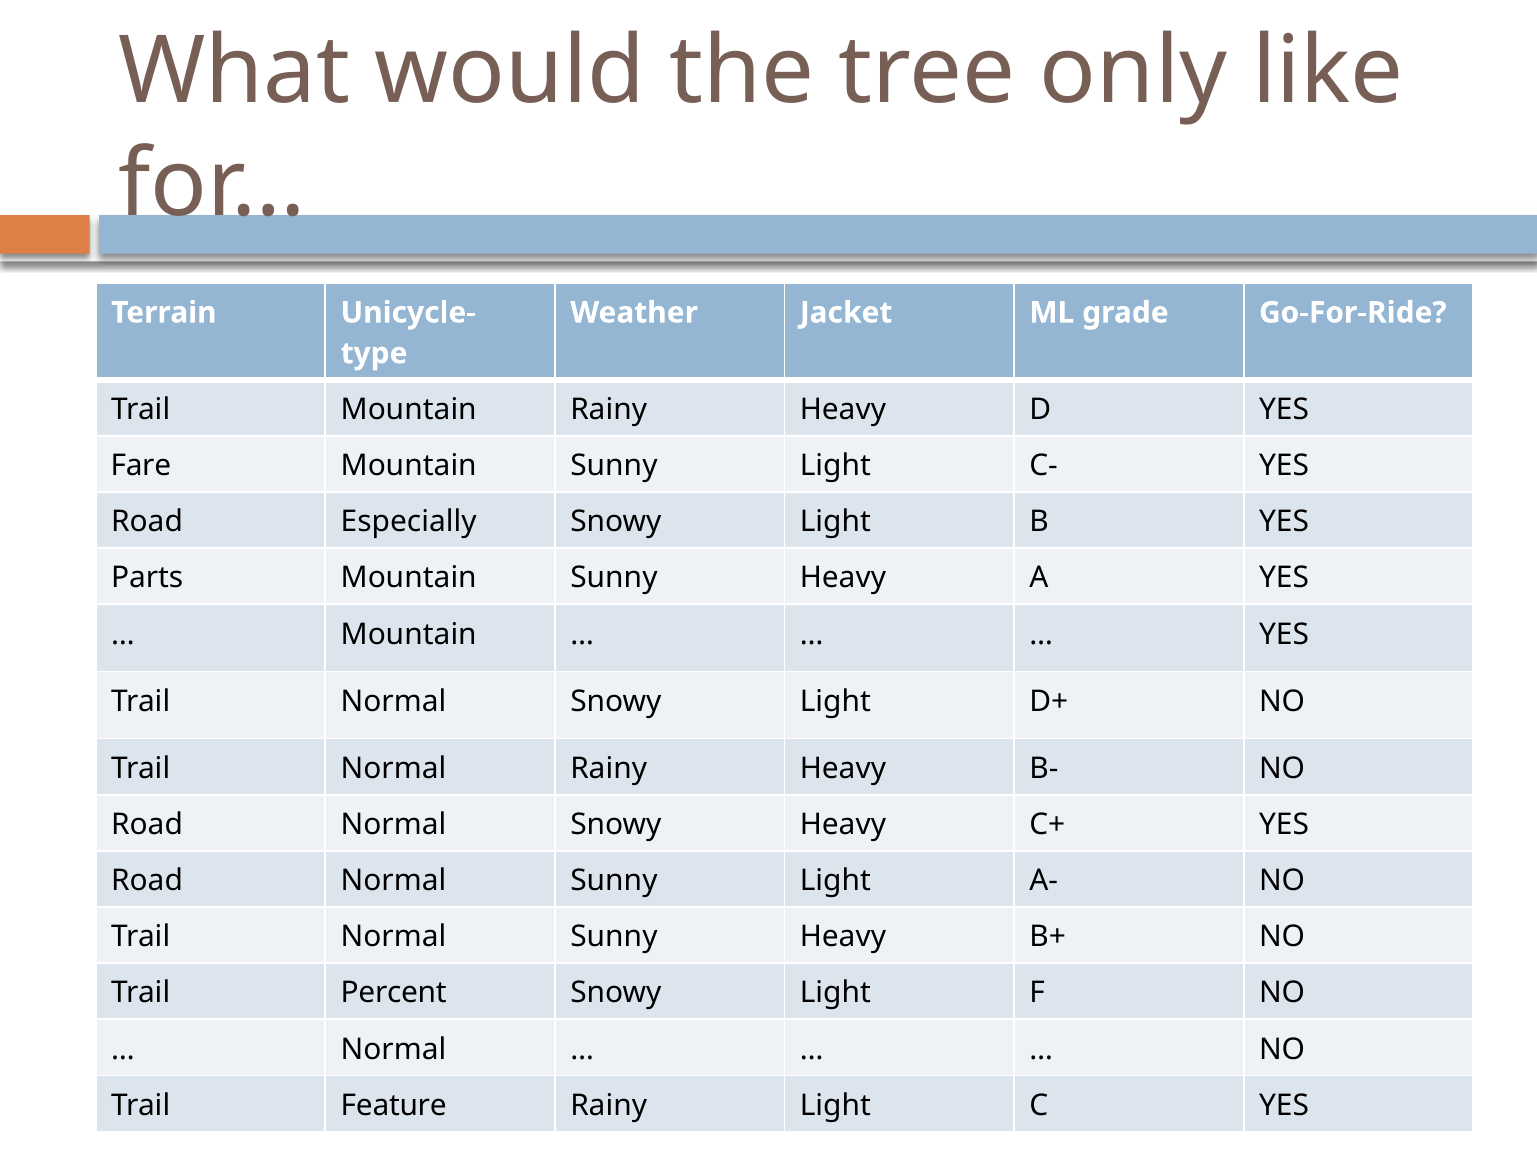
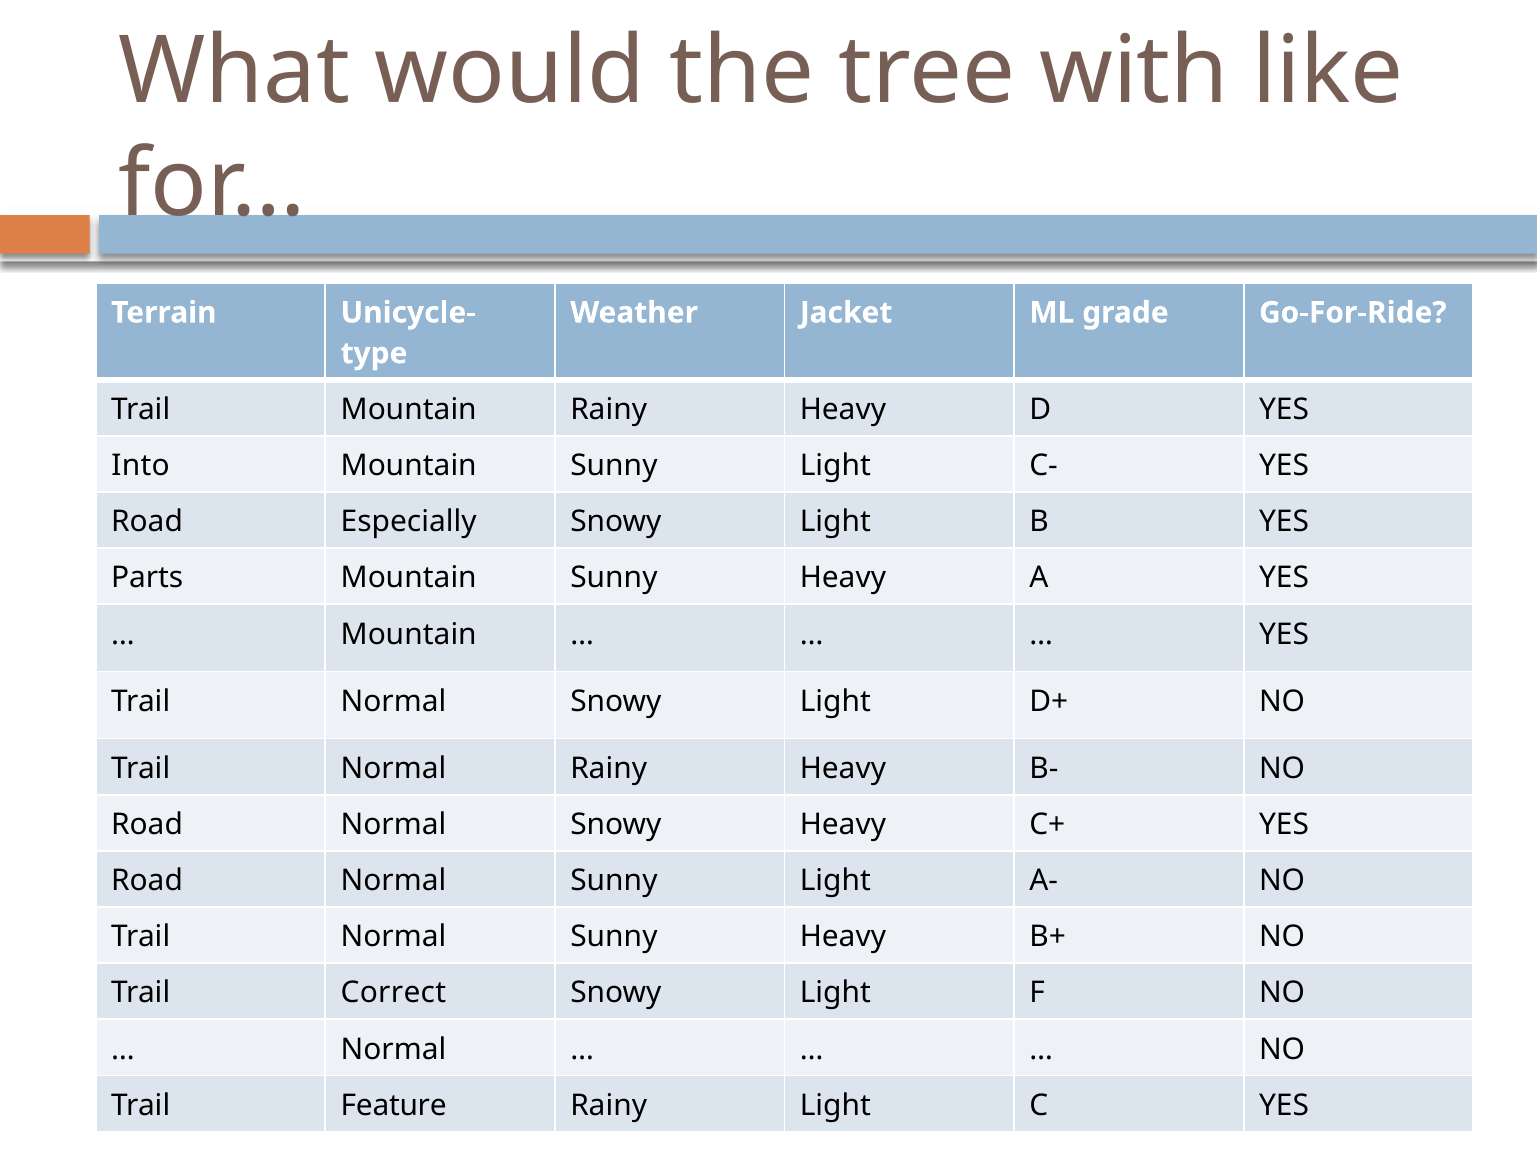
only: only -> with
Fare: Fare -> Into
Percent: Percent -> Correct
